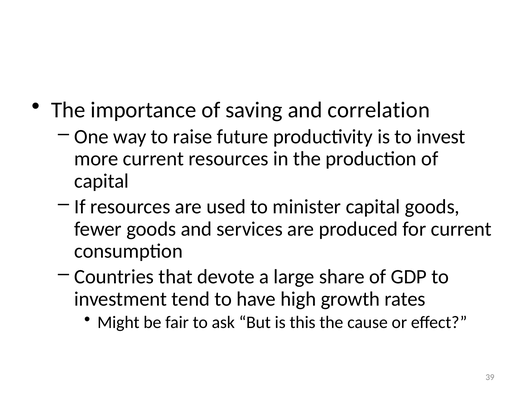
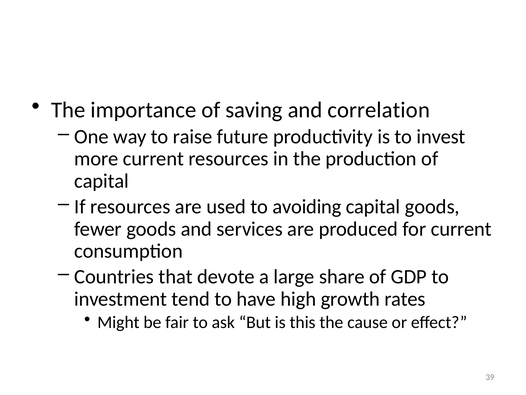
minister: minister -> avoiding
